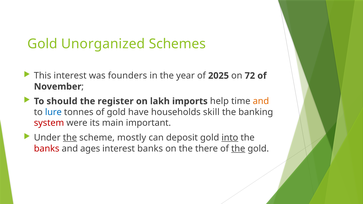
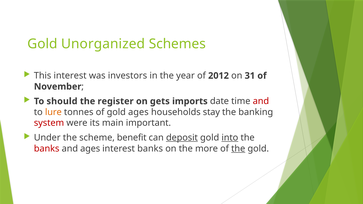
founders: founders -> investors
2025: 2025 -> 2012
72: 72 -> 31
lakh: lakh -> gets
help: help -> date
and at (261, 101) colour: orange -> red
lure colour: blue -> orange
gold have: have -> ages
skill: skill -> stay
the at (70, 138) underline: present -> none
mostly: mostly -> benefit
deposit underline: none -> present
there: there -> more
